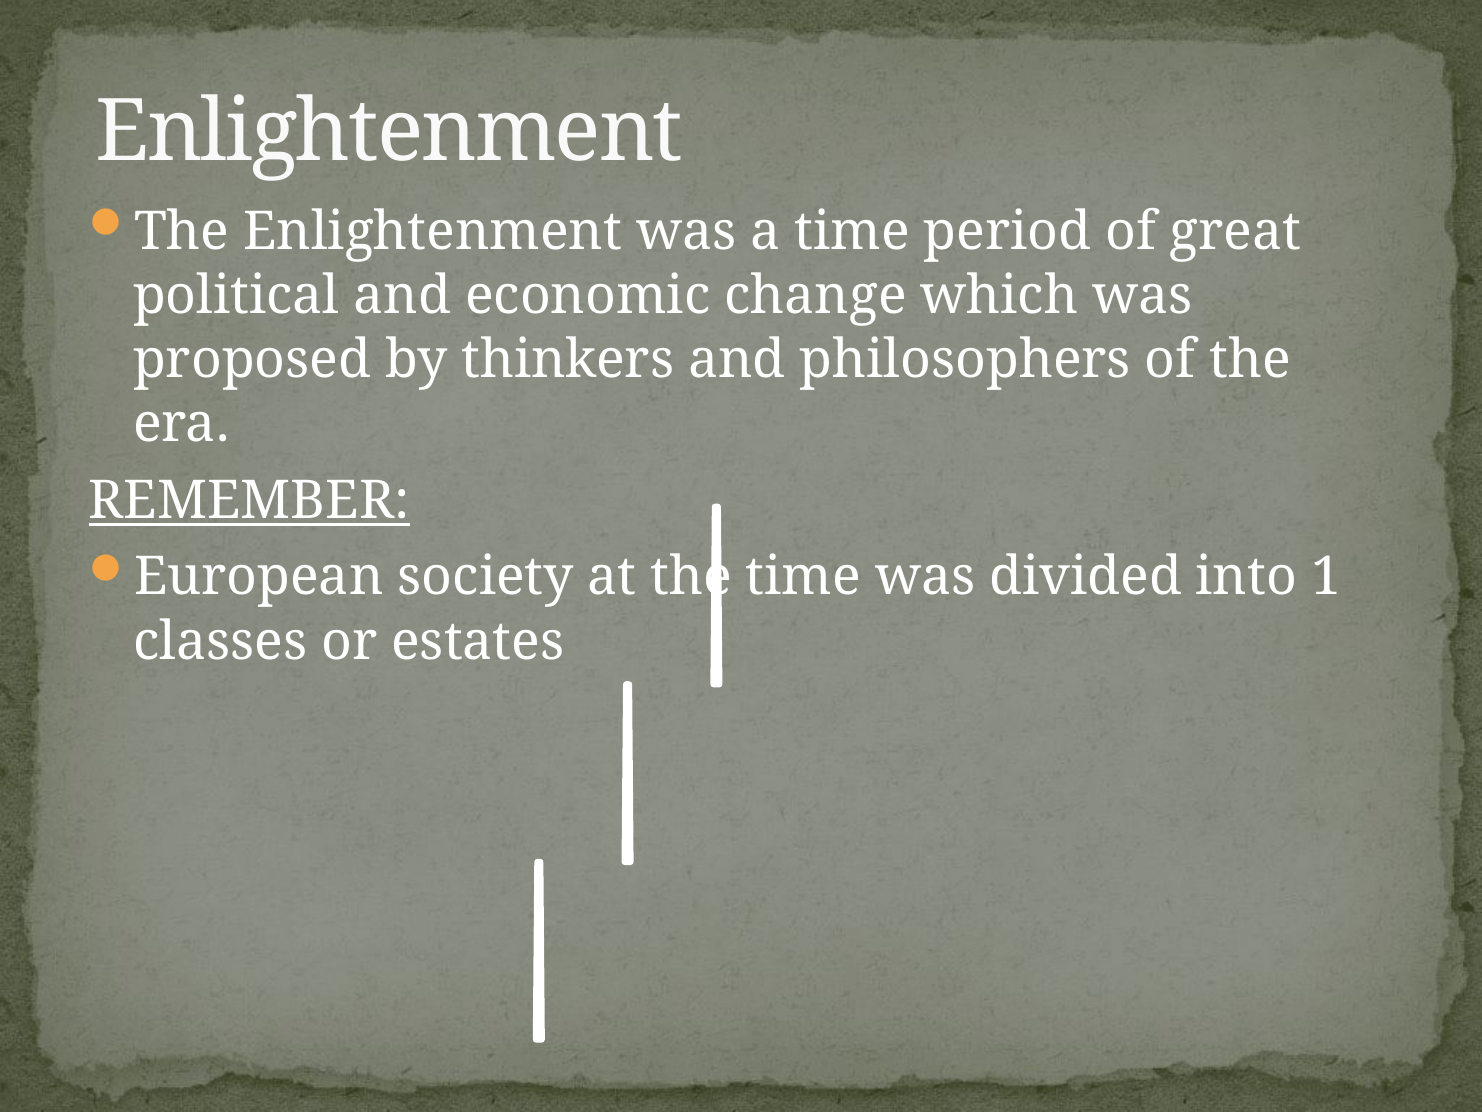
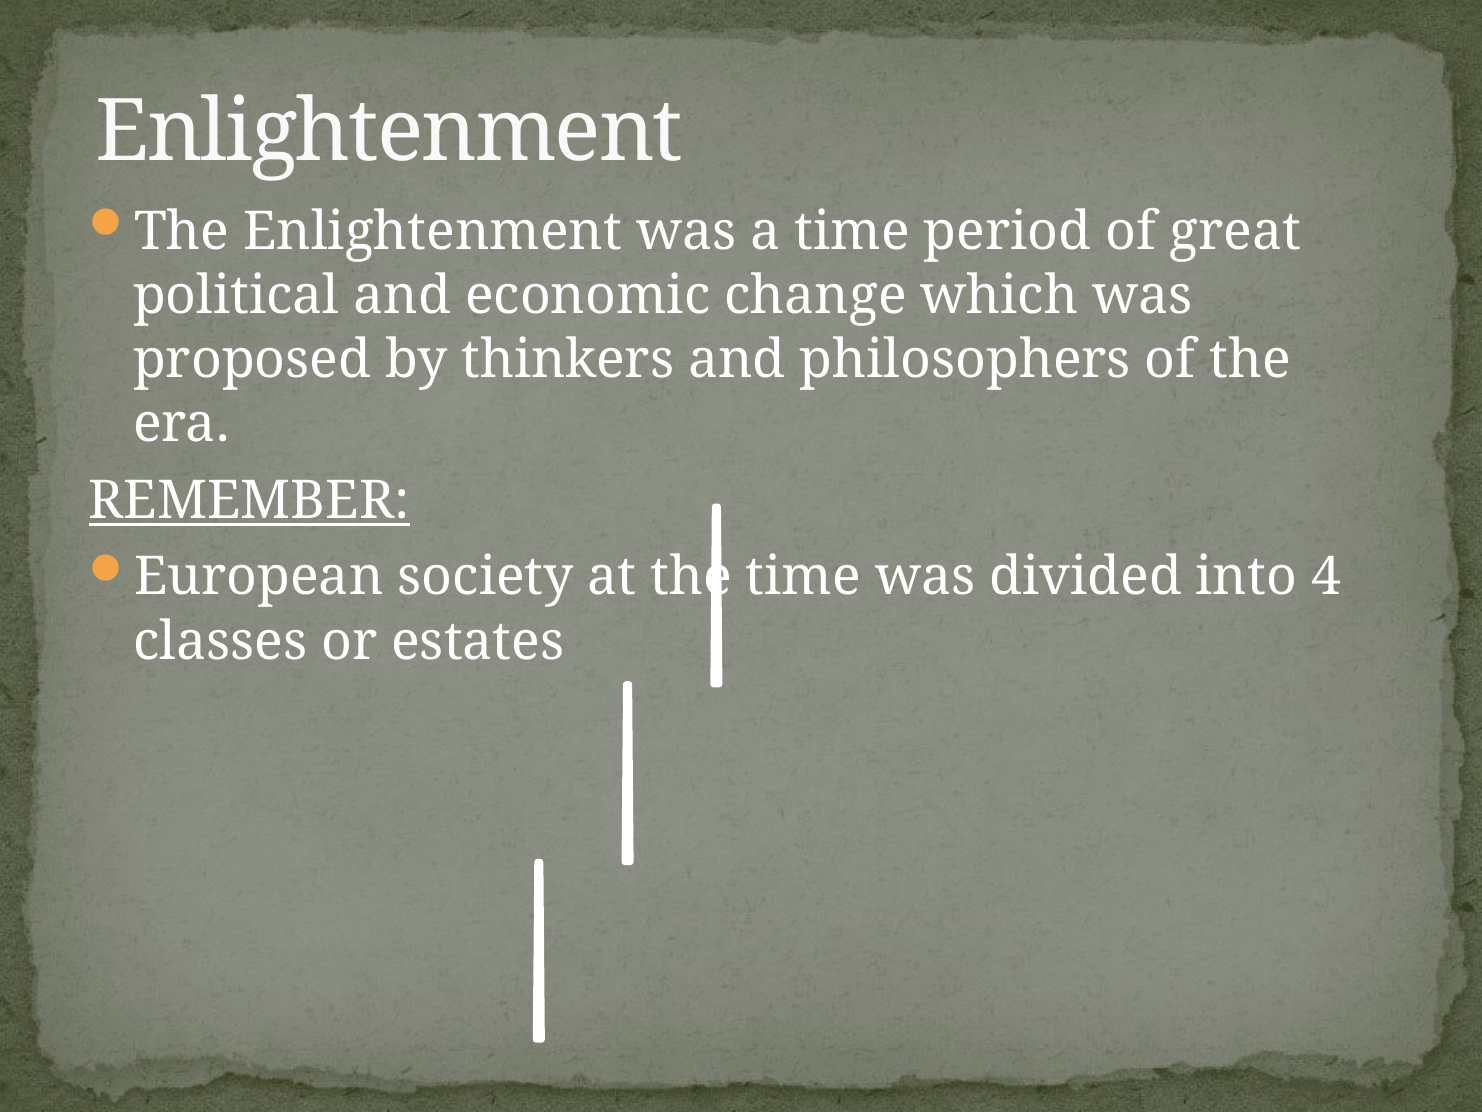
into 1: 1 -> 4
